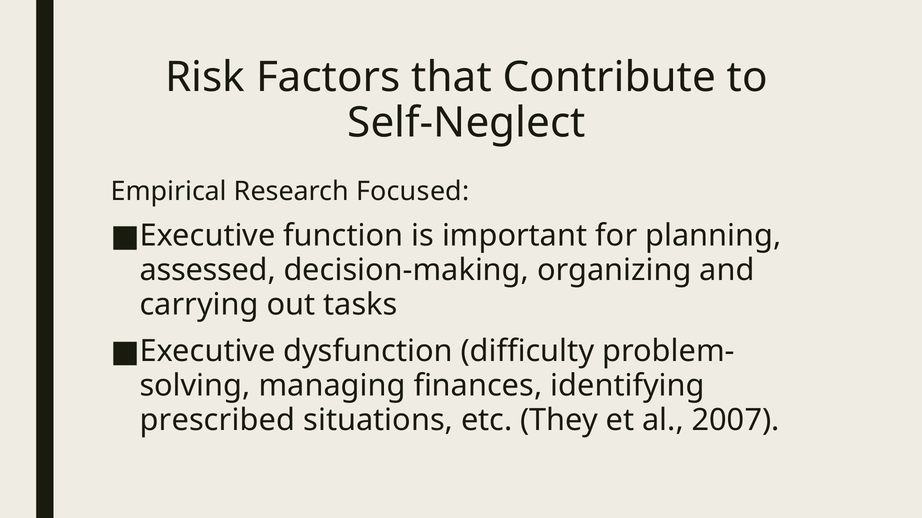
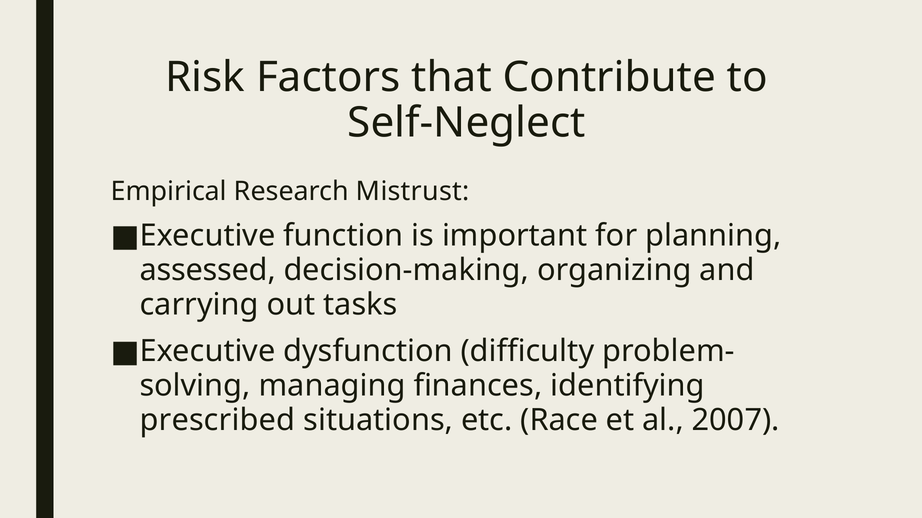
Focused: Focused -> Mistrust
They: They -> Race
